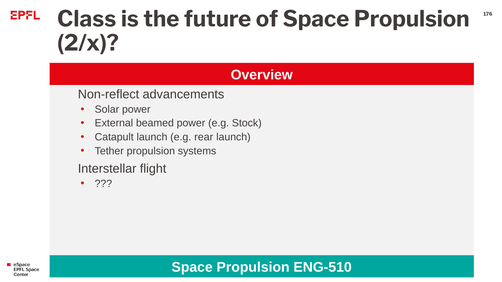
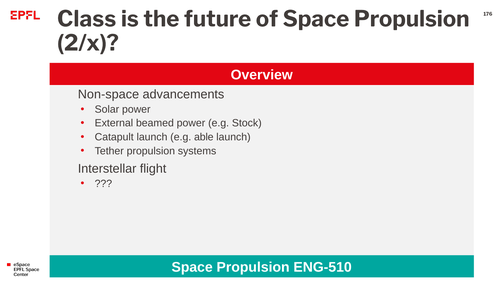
Non-reflect: Non-reflect -> Non-space
rear: rear -> able
